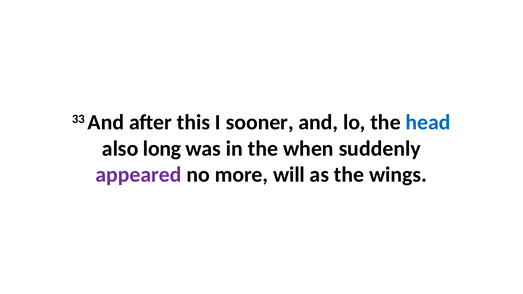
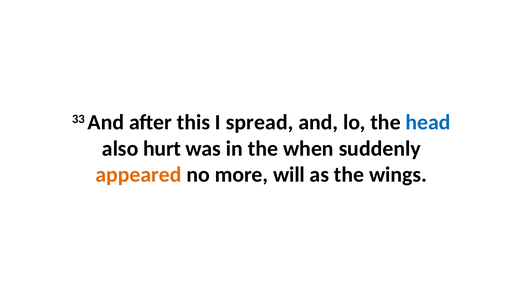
sooner: sooner -> spread
long: long -> hurt
appeared colour: purple -> orange
